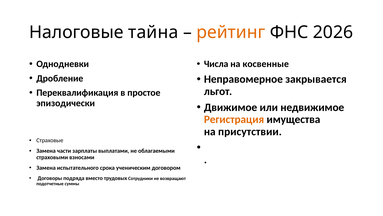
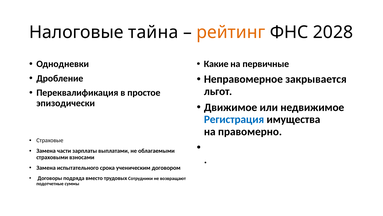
2026: 2026 -> 2028
Числа: Числа -> Какие
косвенные: косвенные -> первичные
Регистрация colour: orange -> blue
присутствии: присутствии -> правомерно
